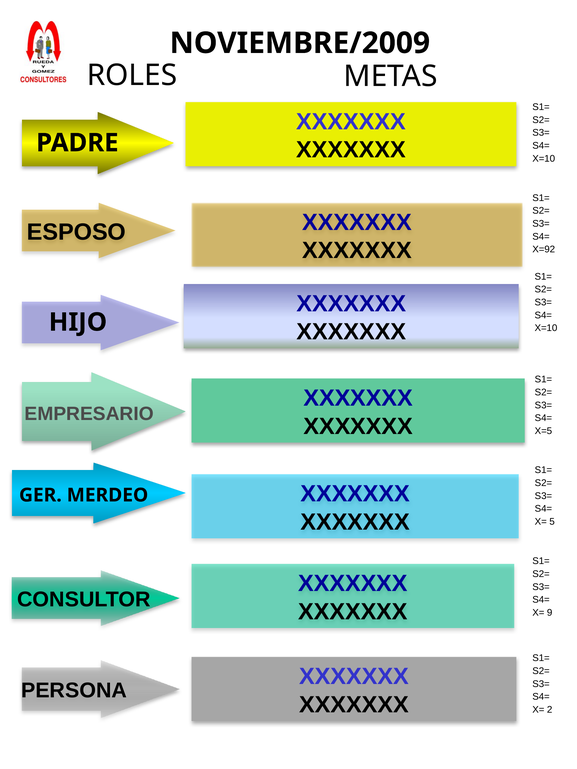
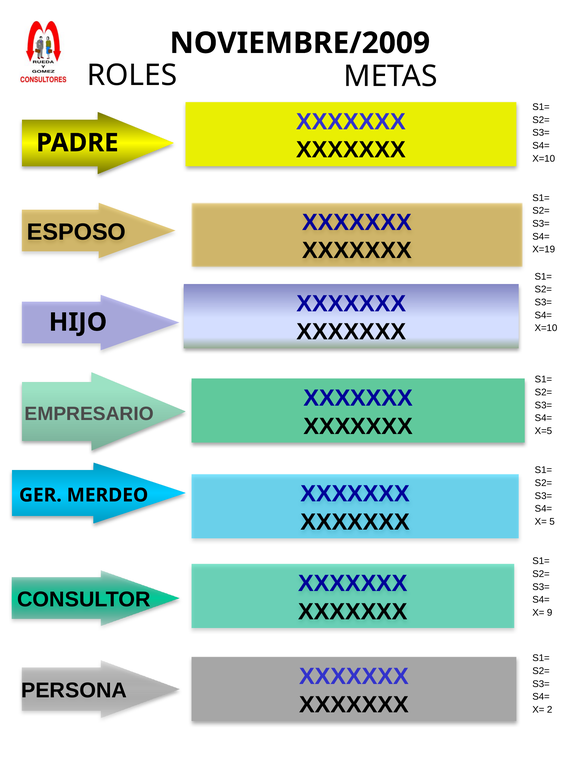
X=92: X=92 -> X=19
